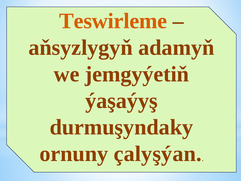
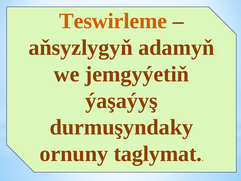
çalyşýan: çalyşýan -> taglymat
